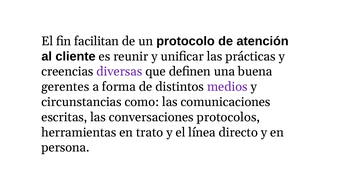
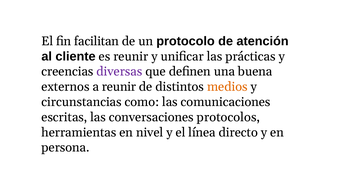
gerentes: gerentes -> externos
a forma: forma -> reunir
medios colour: purple -> orange
trato: trato -> nivel
